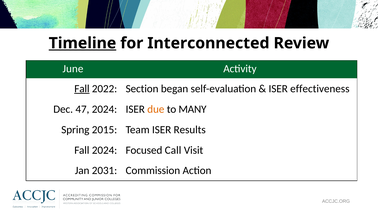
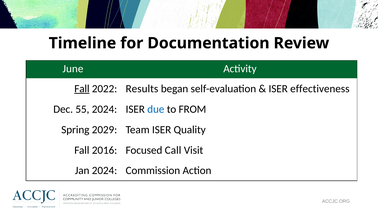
Timeline underline: present -> none
Interconnected: Interconnected -> Documentation
Section: Section -> Results
47: 47 -> 55
due colour: orange -> blue
MANY: MANY -> FROM
2015: 2015 -> 2029
Results: Results -> Quality
Fall 2024: 2024 -> 2016
Jan 2031: 2031 -> 2024
